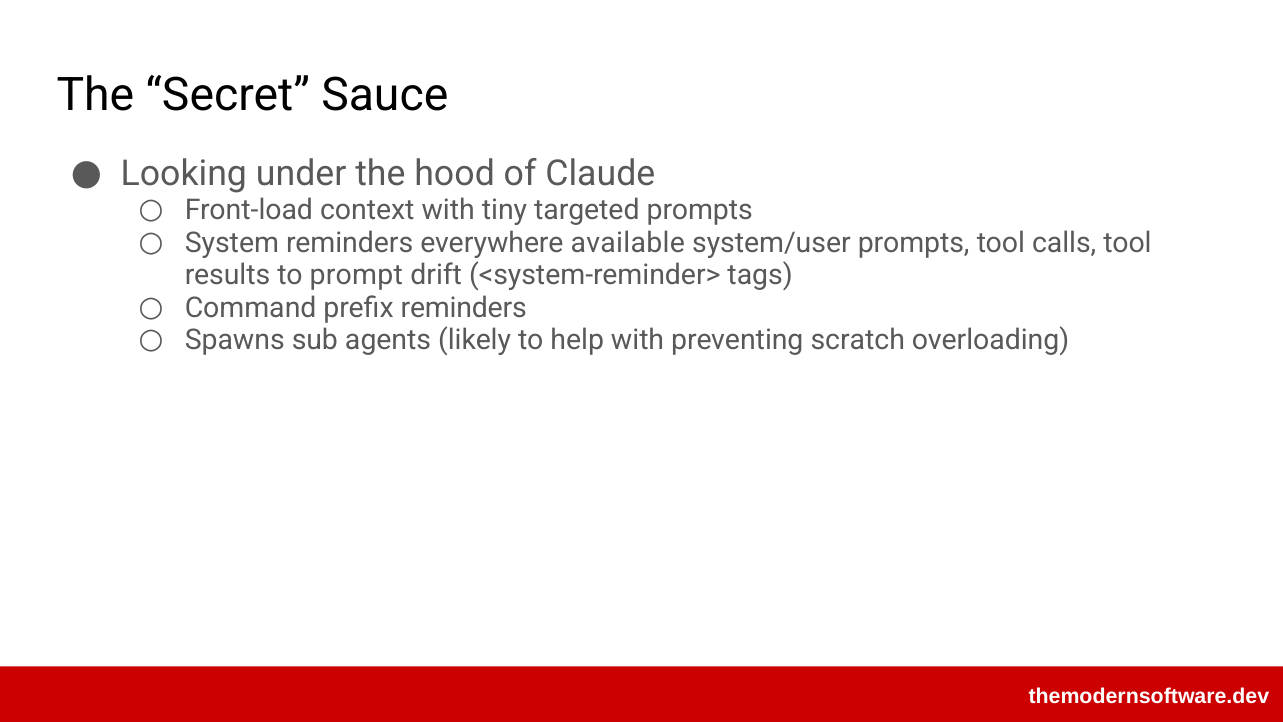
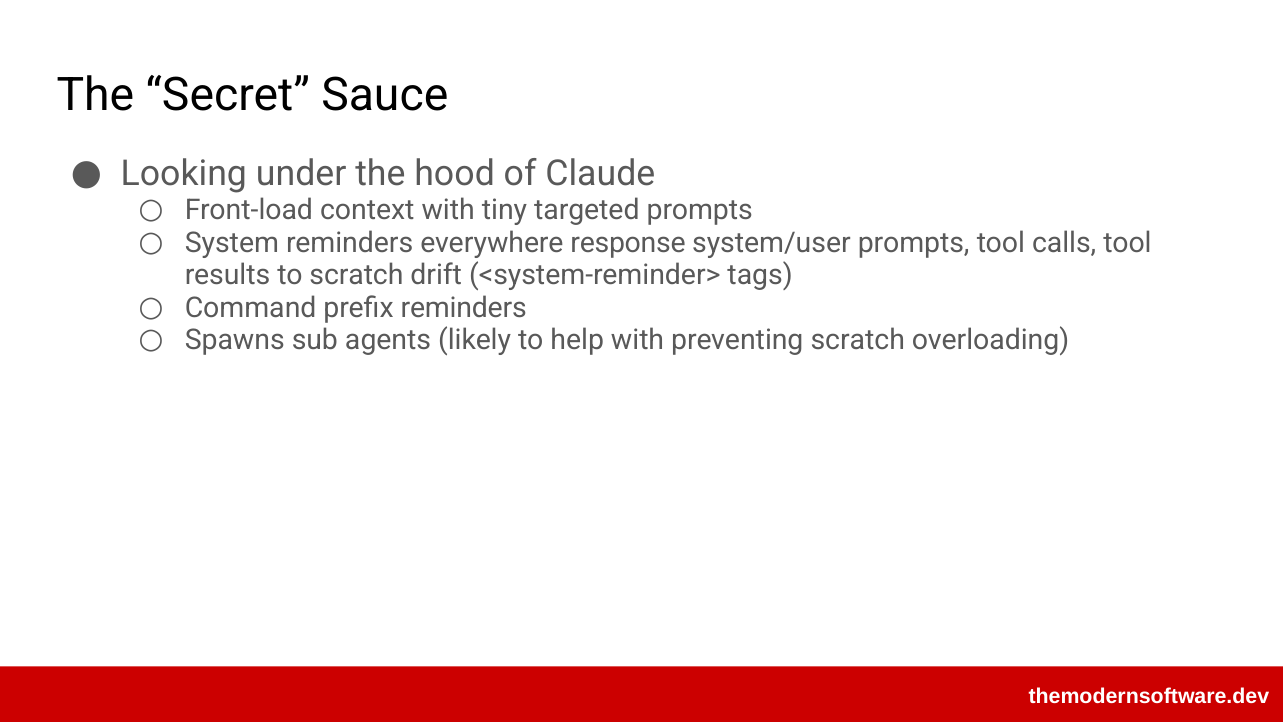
available: available -> response
to prompt: prompt -> scratch
